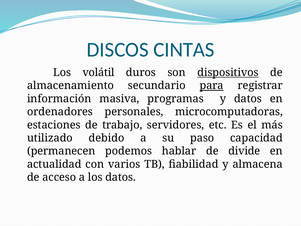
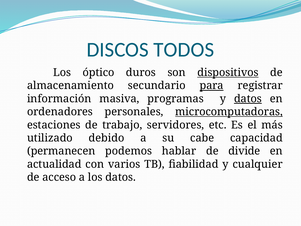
CINTAS: CINTAS -> TODOS
volátil: volátil -> óptico
datos at (248, 99) underline: none -> present
microcomputadoras underline: none -> present
paso: paso -> cabe
almacena: almacena -> cualquier
